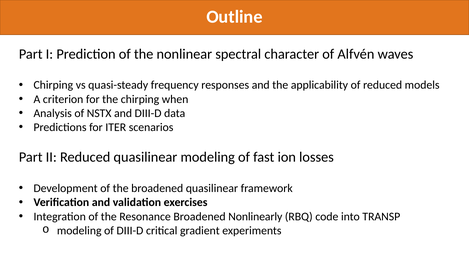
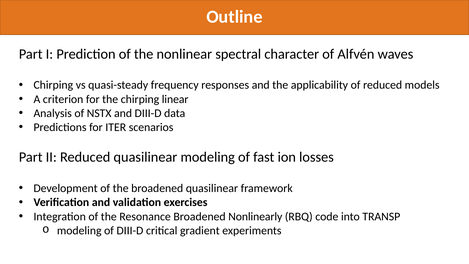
when: when -> linear
